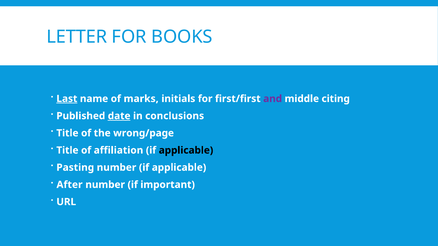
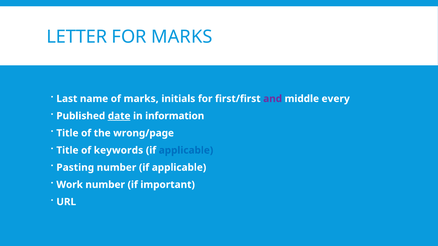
FOR BOOKS: BOOKS -> MARKS
Last underline: present -> none
citing: citing -> every
conclusions: conclusions -> information
affiliation: affiliation -> keywords
applicable at (186, 150) colour: black -> blue
After: After -> Work
